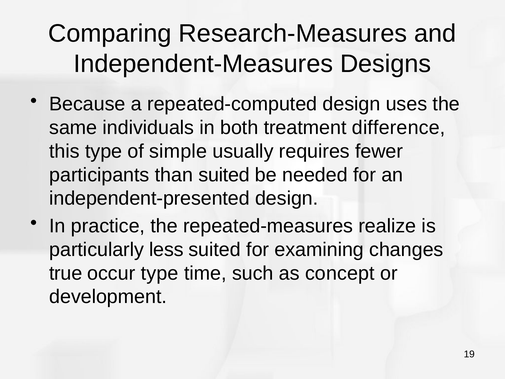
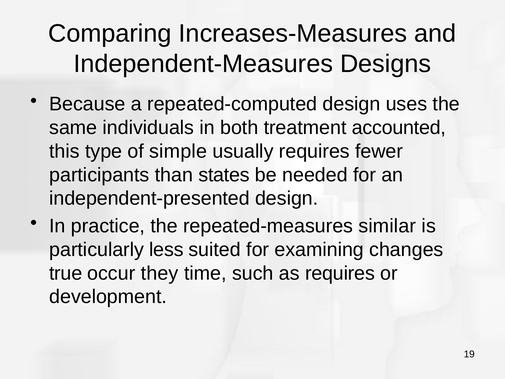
Research-Measures: Research-Measures -> Increases-Measures
difference: difference -> accounted
than suited: suited -> states
realize: realize -> similar
occur type: type -> they
as concept: concept -> requires
